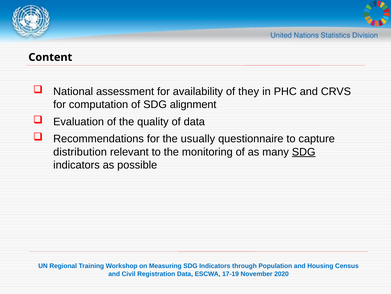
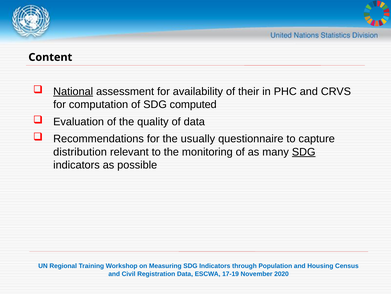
National underline: none -> present
they: they -> their
alignment: alignment -> computed
